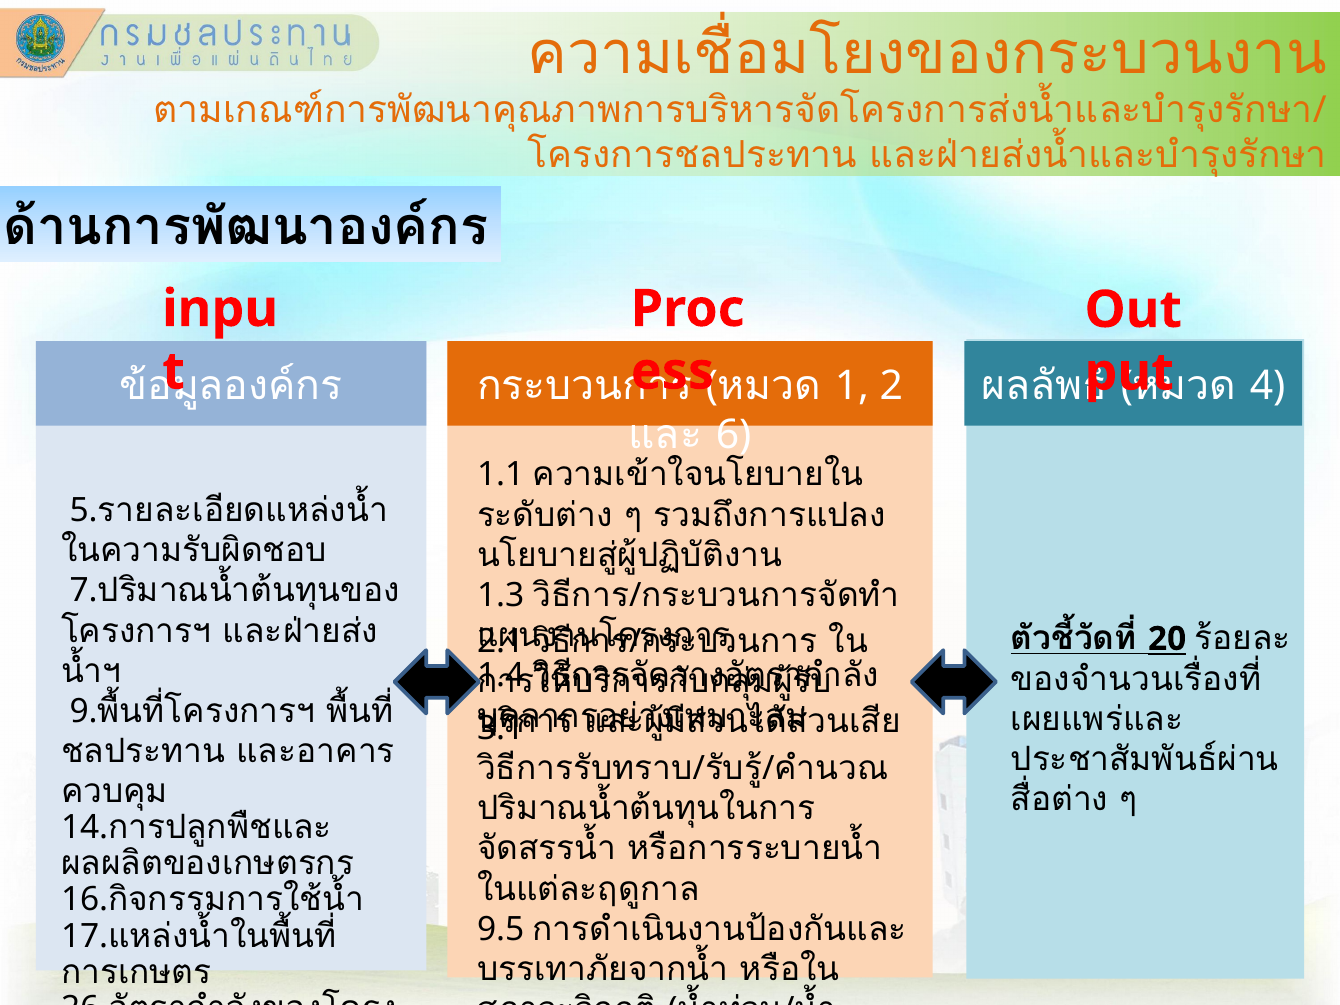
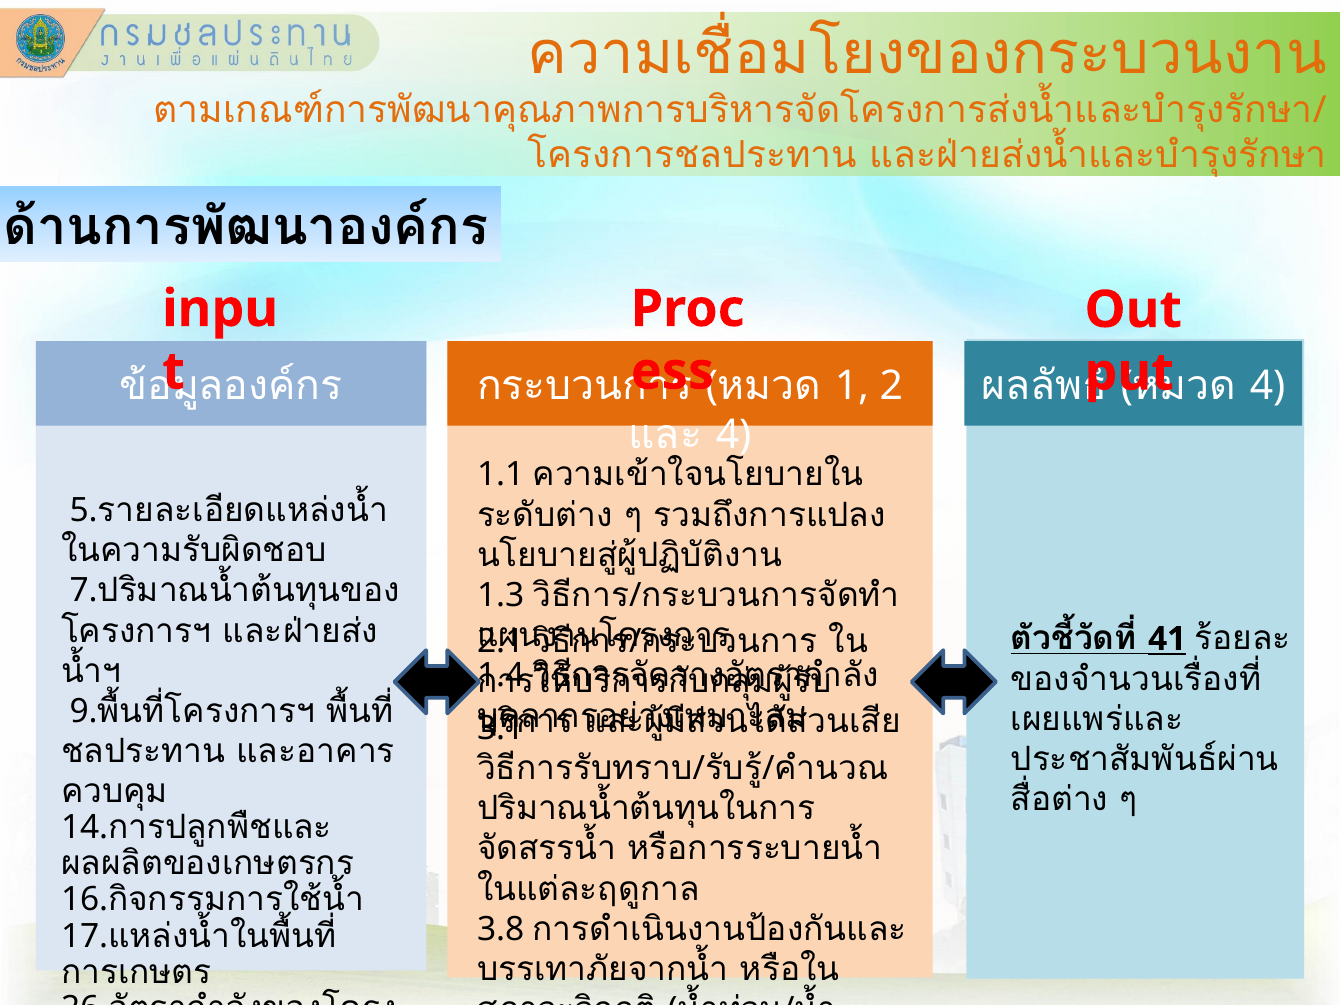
6 at (734, 435): 6 -> 4
20: 20 -> 41
9.5 at (501, 929): 9.5 -> 3.8
